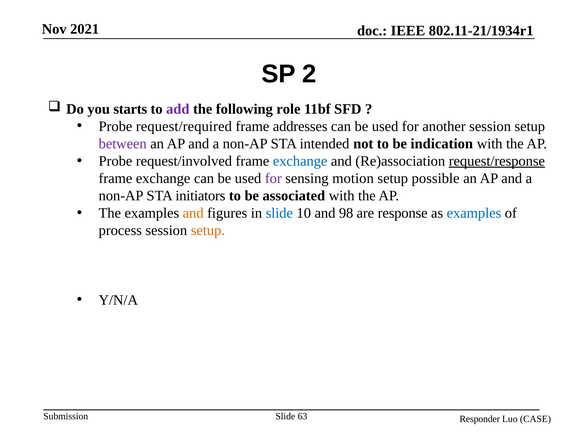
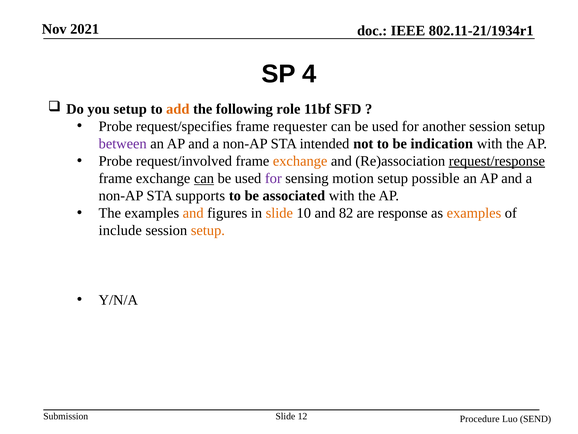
2: 2 -> 4
you starts: starts -> setup
add colour: purple -> orange
request/required: request/required -> request/specifies
addresses: addresses -> requester
exchange at (300, 161) colour: blue -> orange
can at (204, 178) underline: none -> present
initiators: initiators -> supports
slide at (279, 213) colour: blue -> orange
98: 98 -> 82
examples at (474, 213) colour: blue -> orange
process: process -> include
63: 63 -> 12
Responder: Responder -> Procedure
CASE: CASE -> SEND
